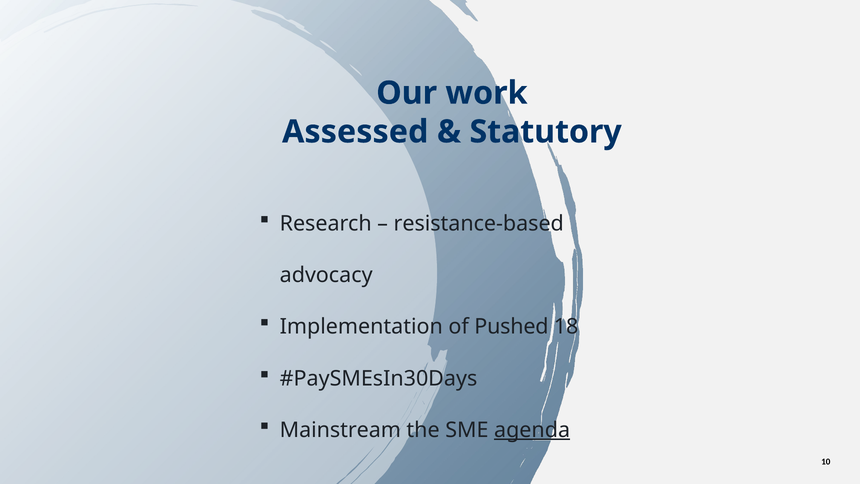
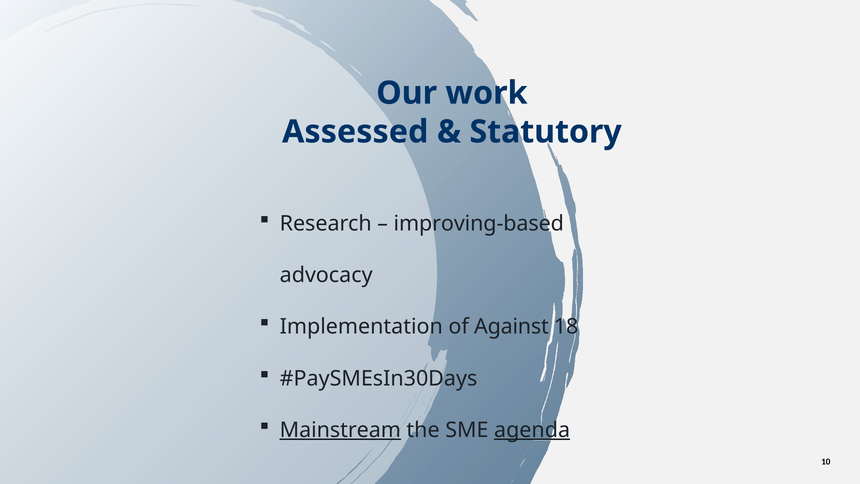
resistance-based: resistance-based -> improving-based
Pushed: Pushed -> Against
Mainstream underline: none -> present
